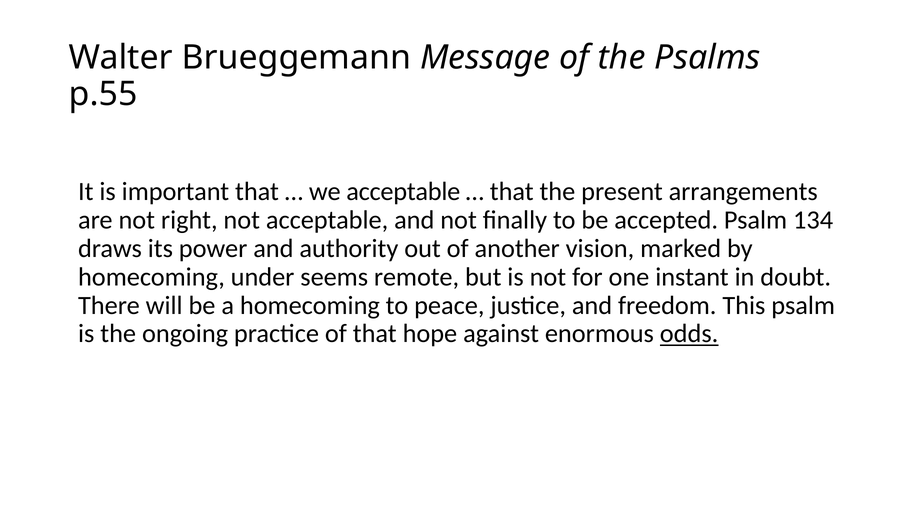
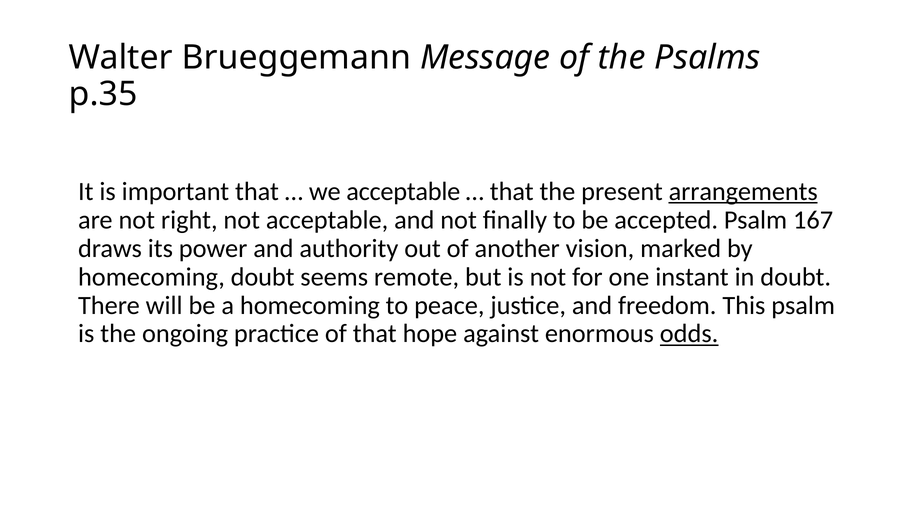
p.55: p.55 -> p.35
arrangements underline: none -> present
134: 134 -> 167
homecoming under: under -> doubt
